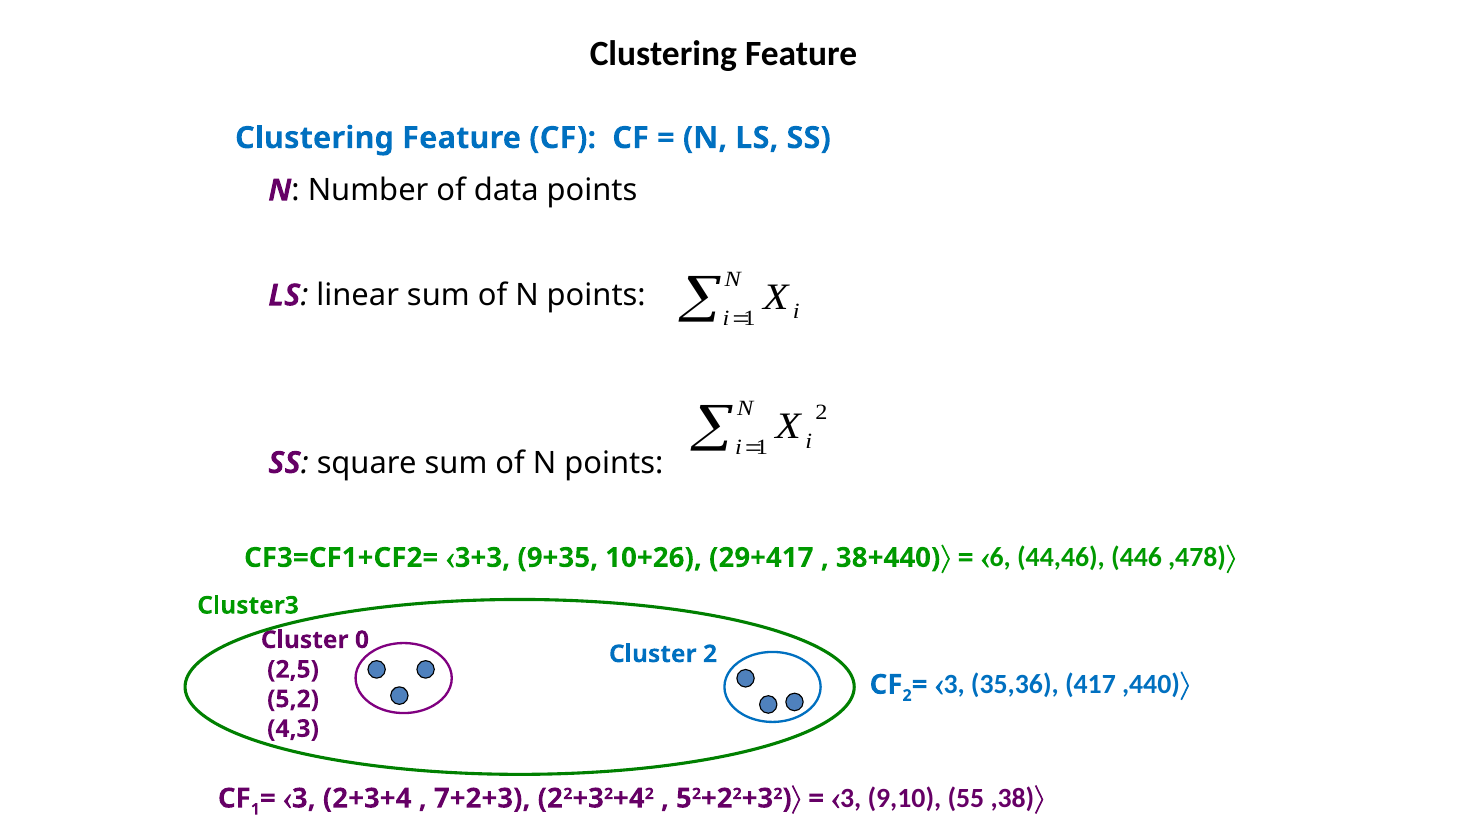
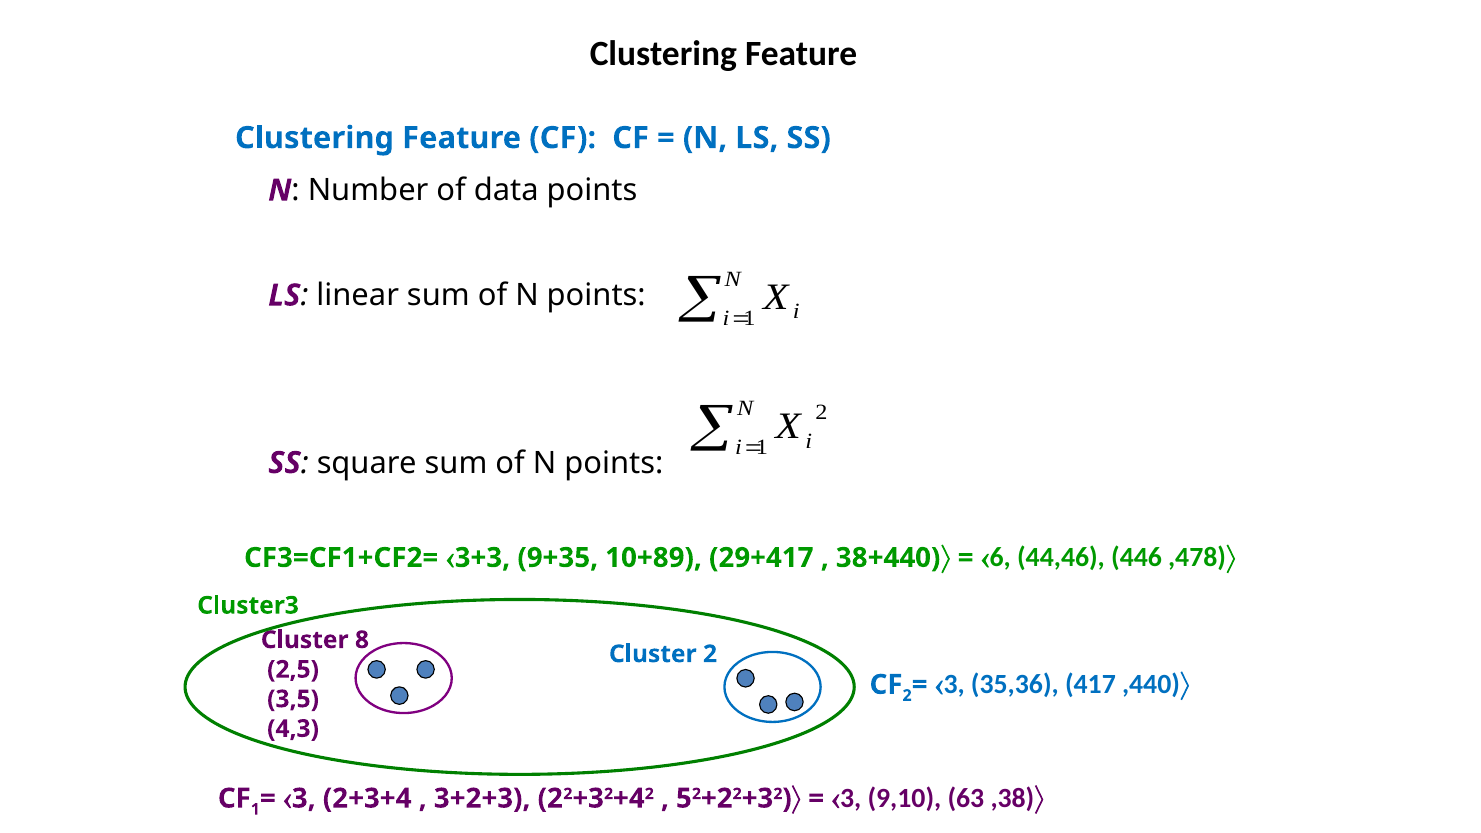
10+26: 10+26 -> 10+89
0: 0 -> 8
5,2: 5,2 -> 3,5
7+2+3: 7+2+3 -> 3+2+3
55: 55 -> 63
